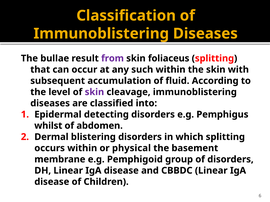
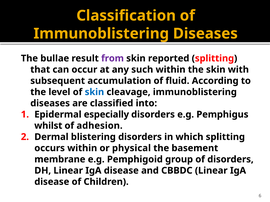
foliaceus: foliaceus -> reported
skin at (94, 92) colour: purple -> blue
detecting: detecting -> especially
abdomen: abdomen -> adhesion
